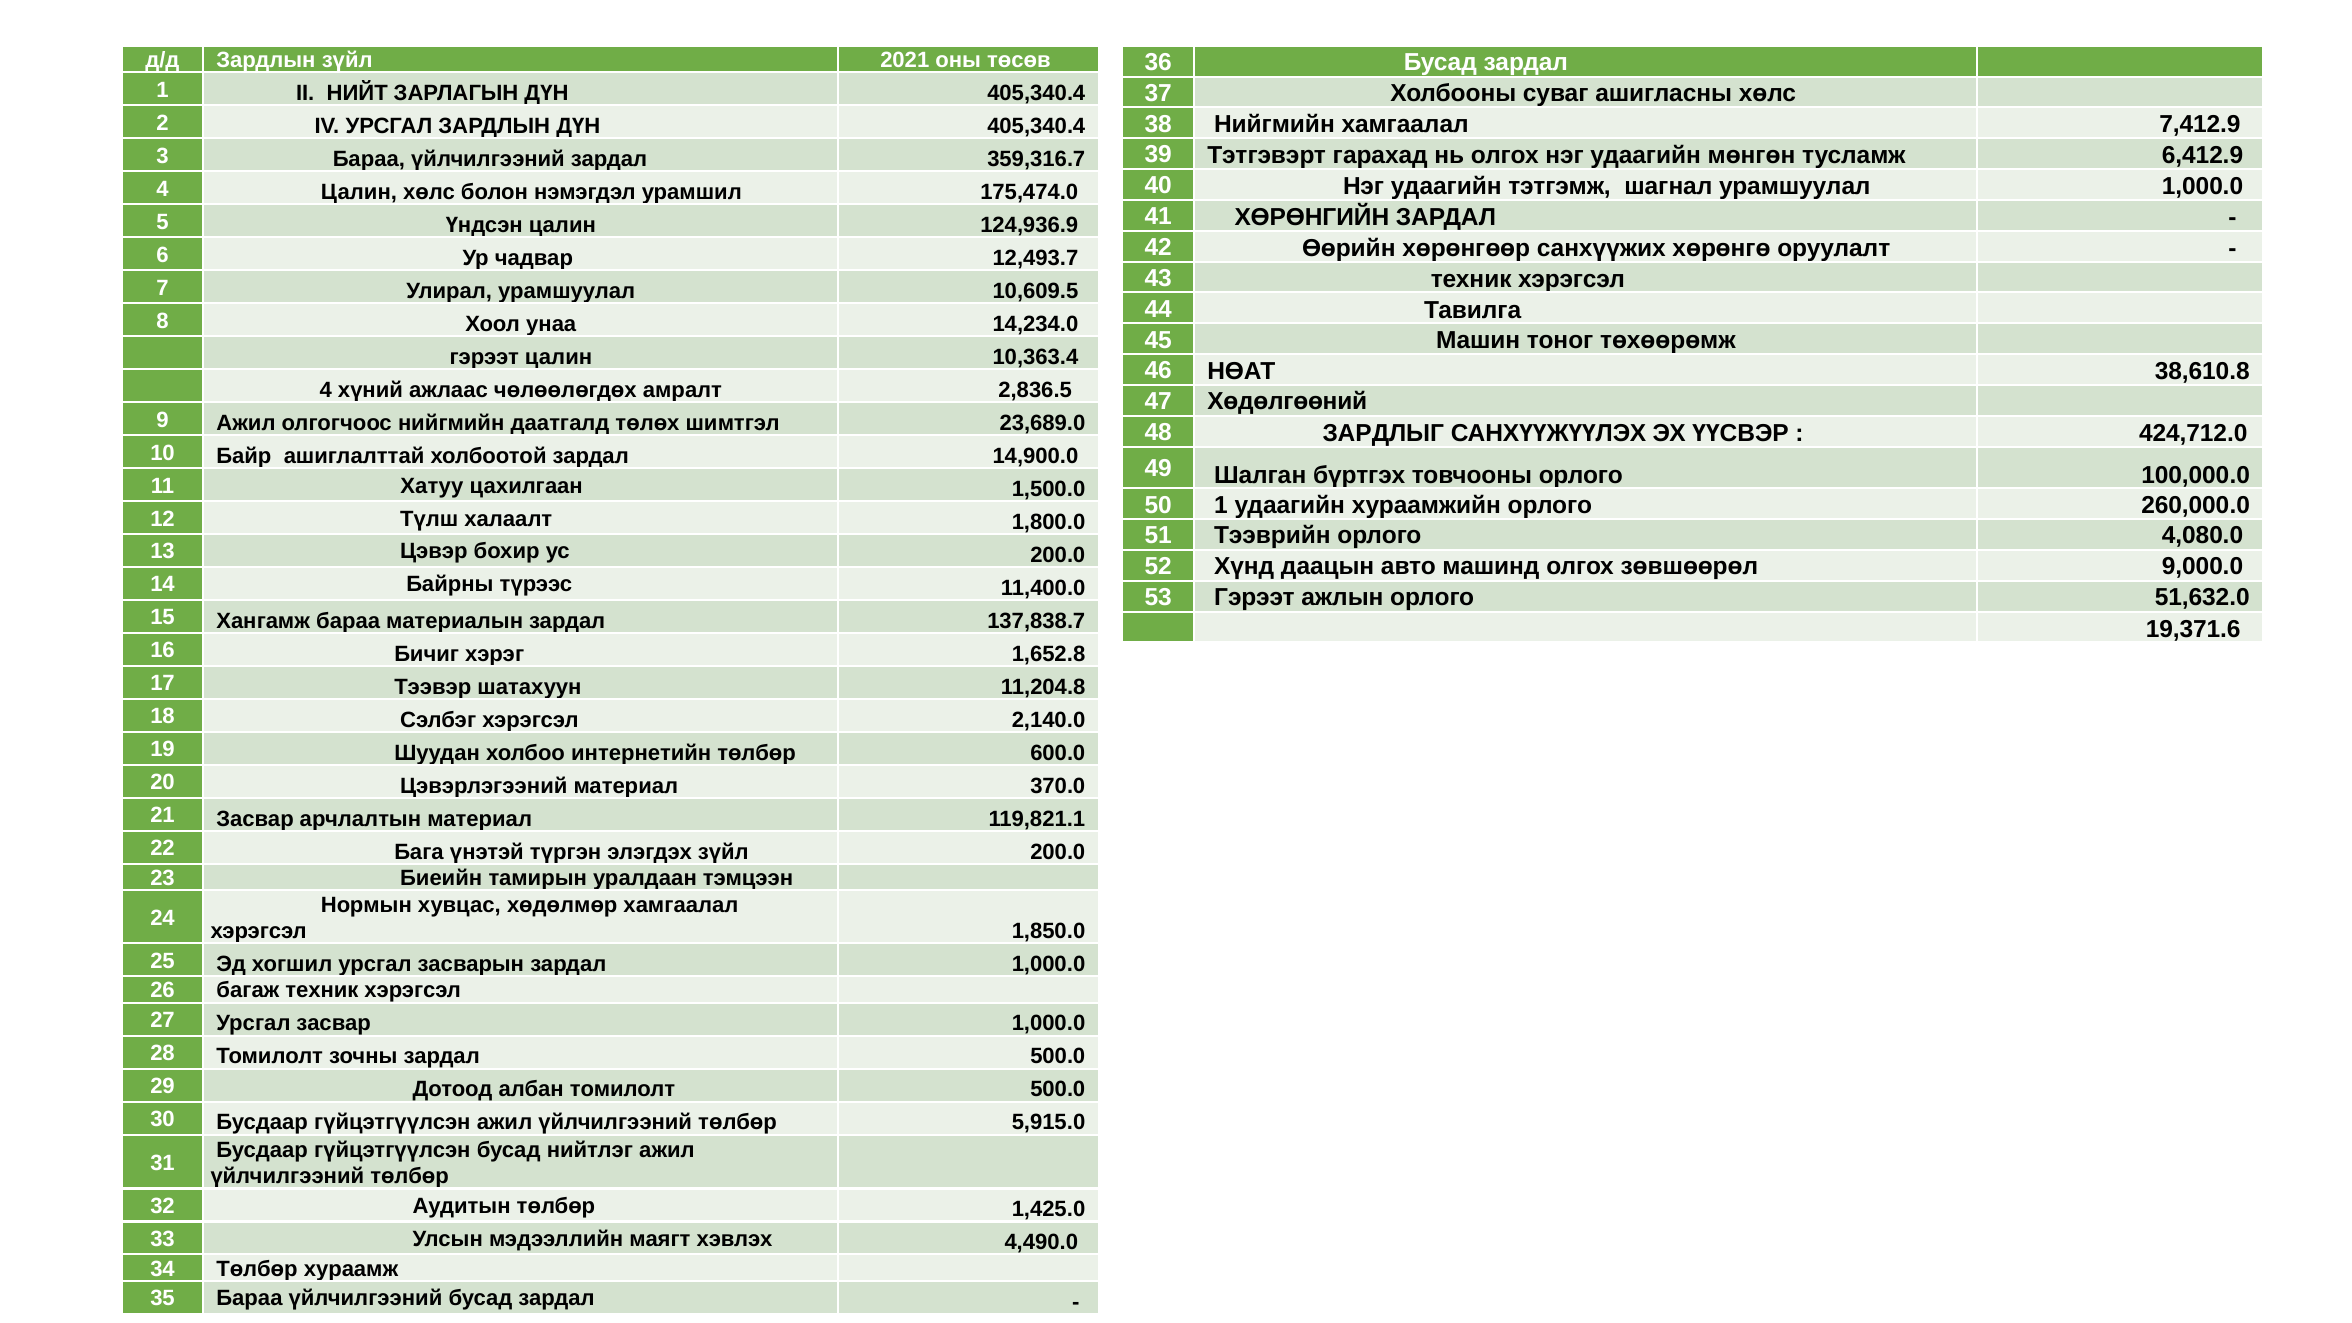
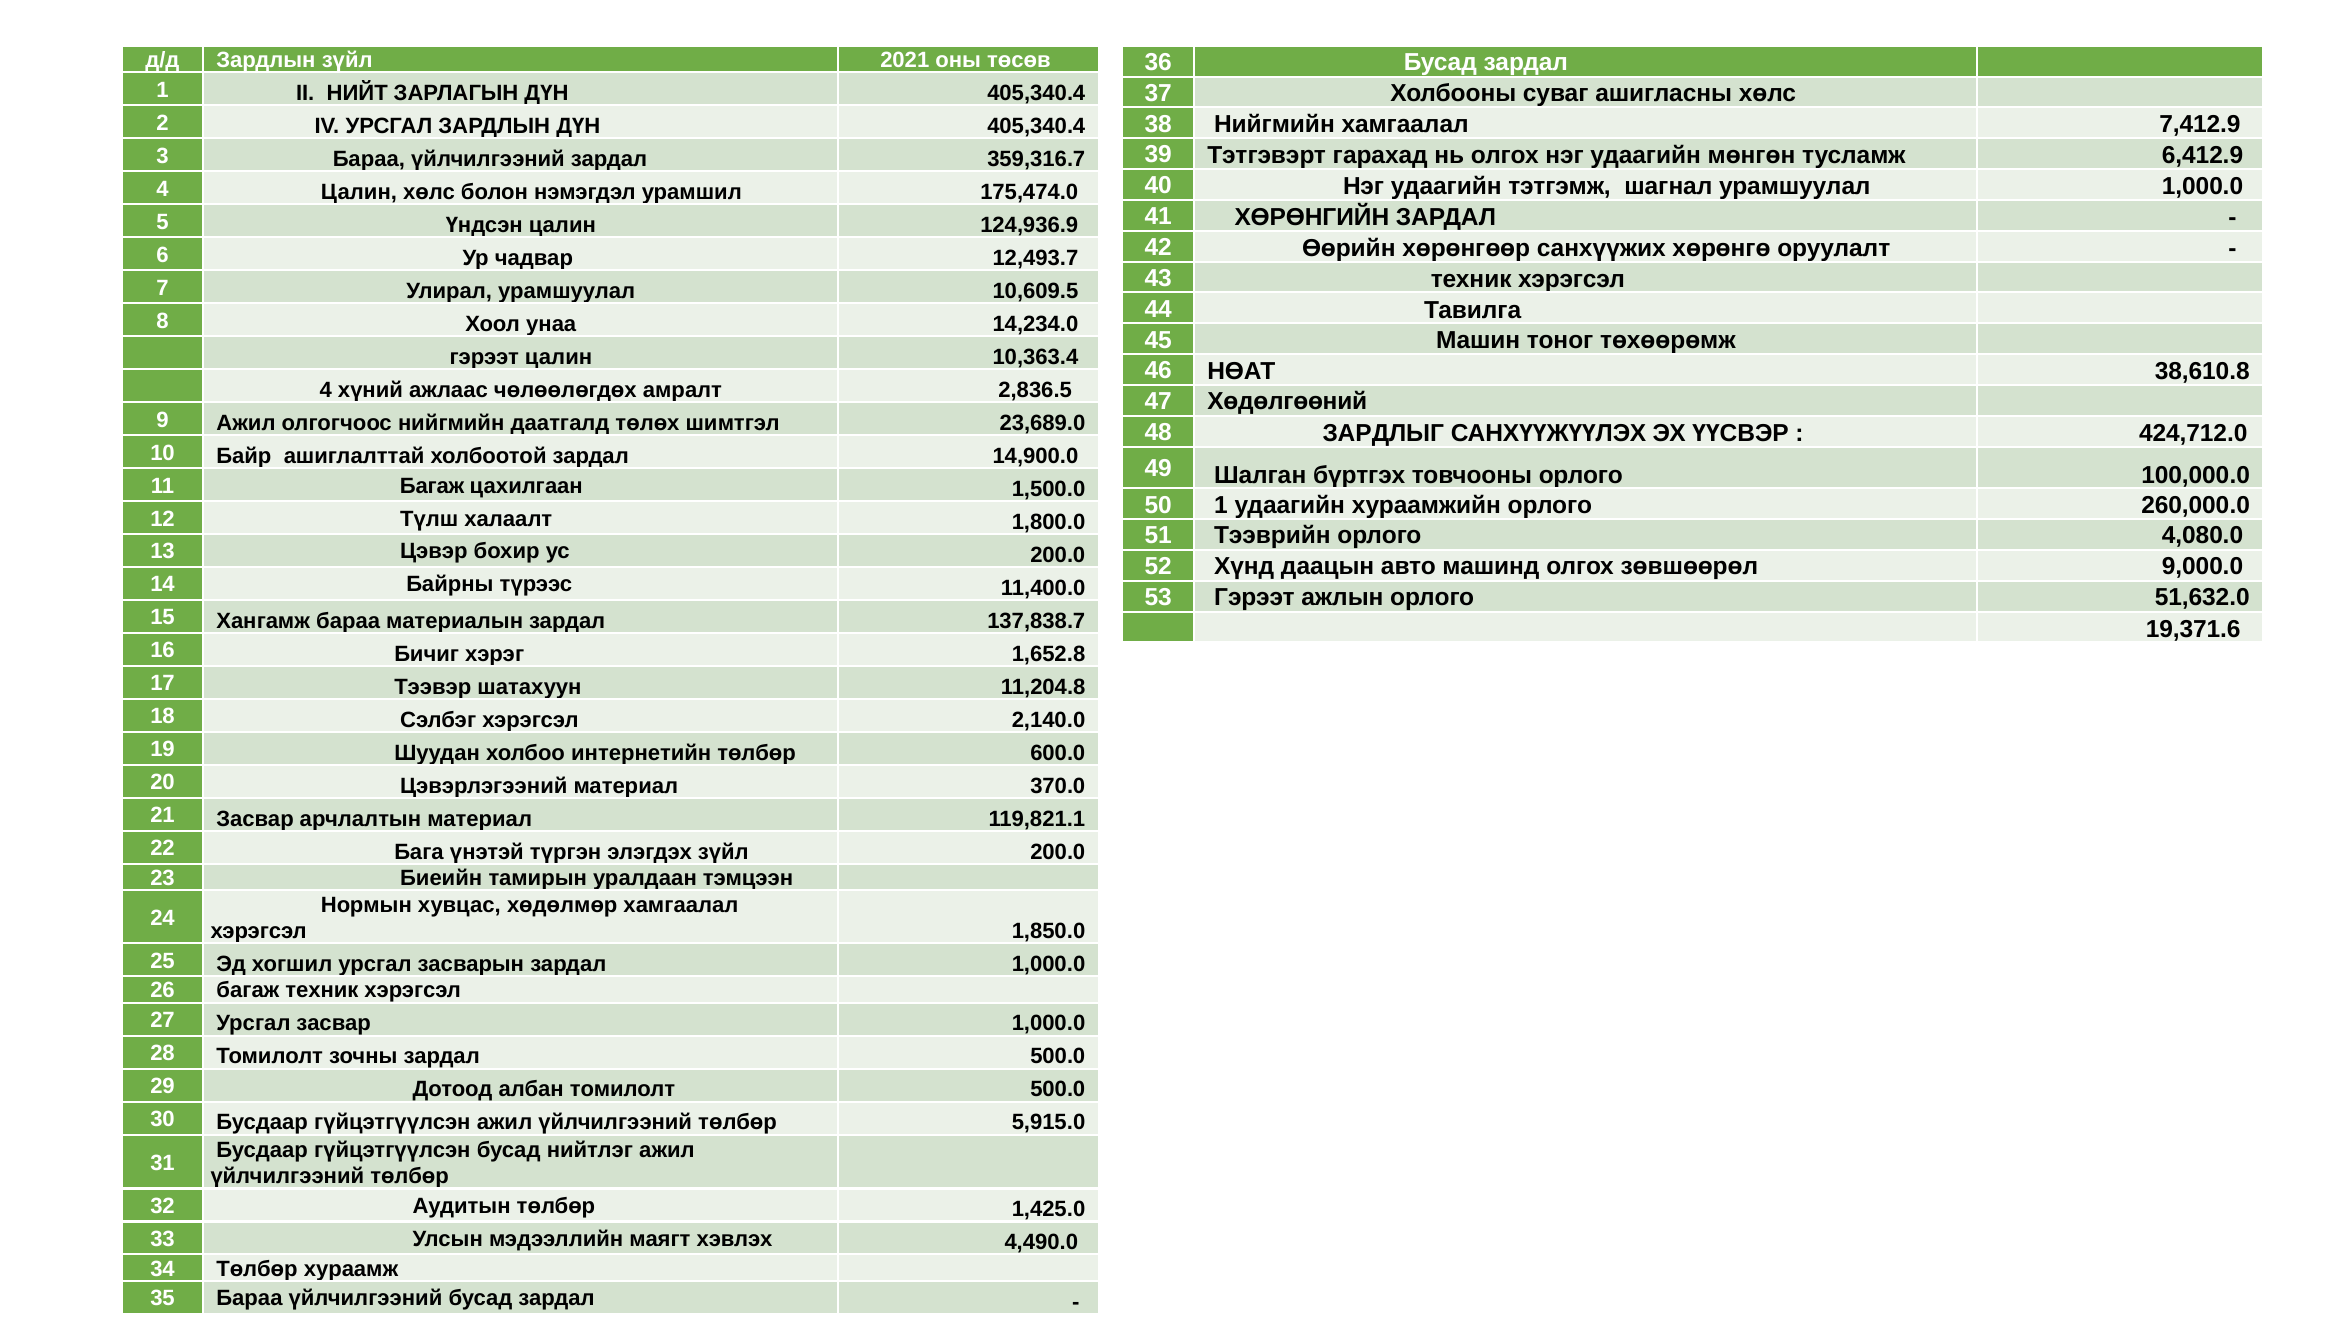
11 Хатуу: Хатуу -> Багаж
